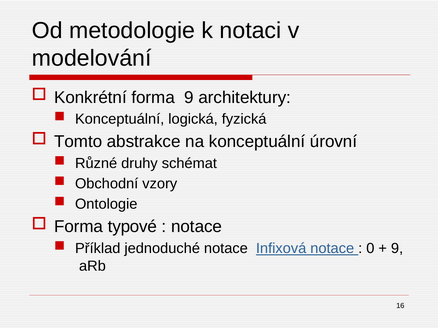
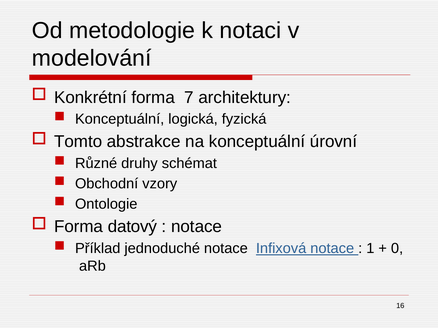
forma 9: 9 -> 7
typové: typové -> datový
0: 0 -> 1
9 at (397, 249): 9 -> 0
